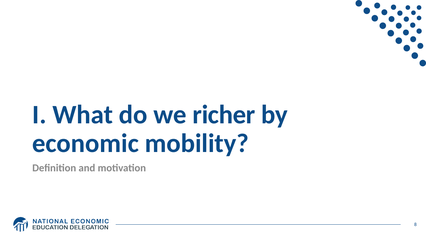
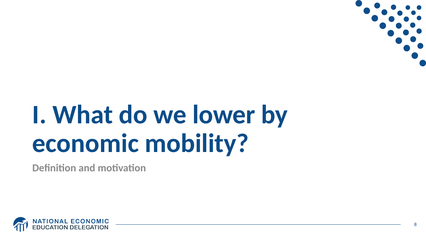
richer: richer -> lower
